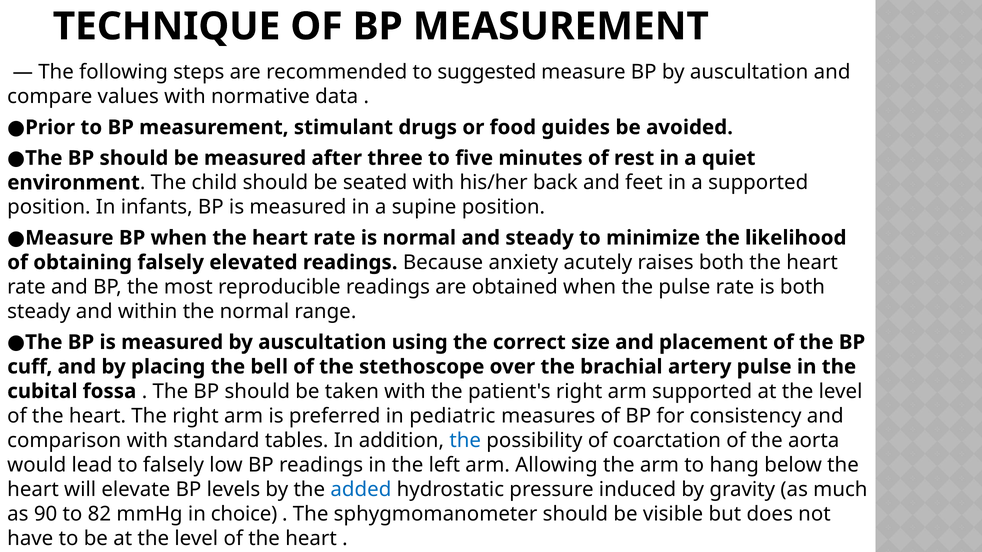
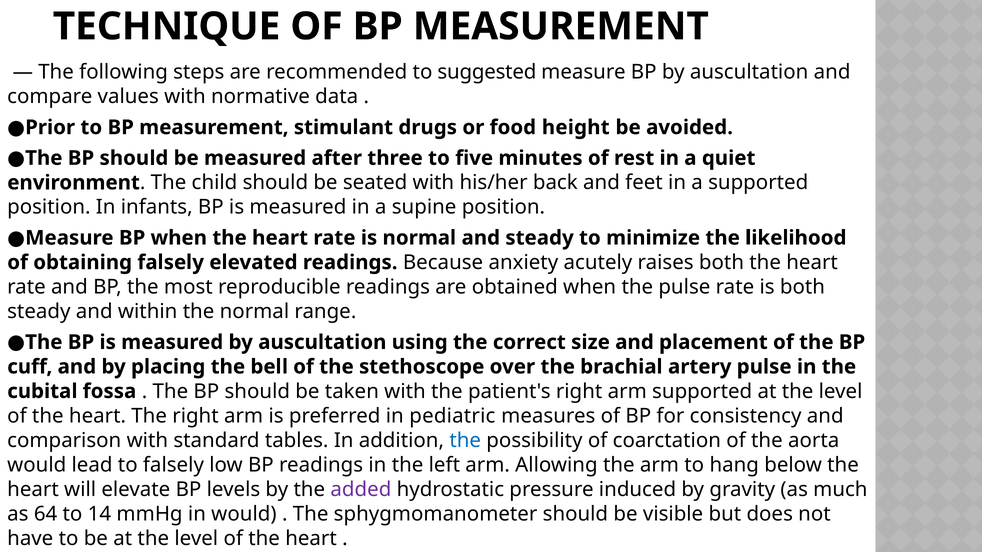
guides: guides -> height
added colour: blue -> purple
90: 90 -> 64
82: 82 -> 14
in choice: choice -> would
